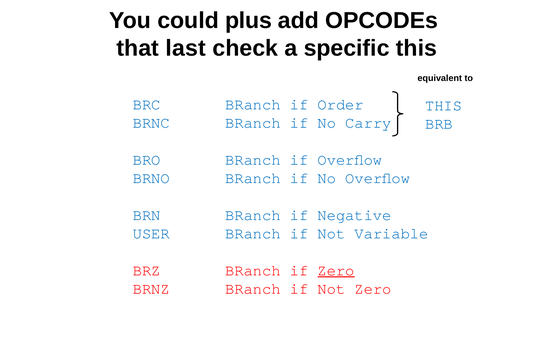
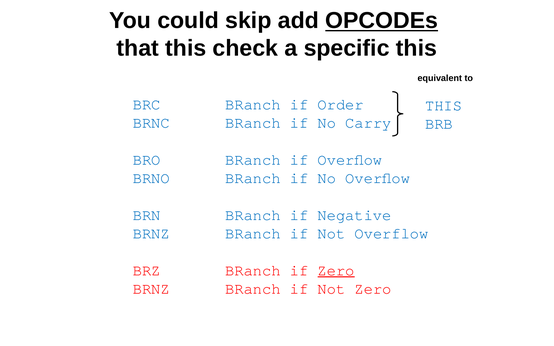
plus: plus -> skip
OPCODEs underline: none -> present
that last: last -> this
USER at (151, 234): USER -> BRNZ
Not Variable: Variable -> Overflow
